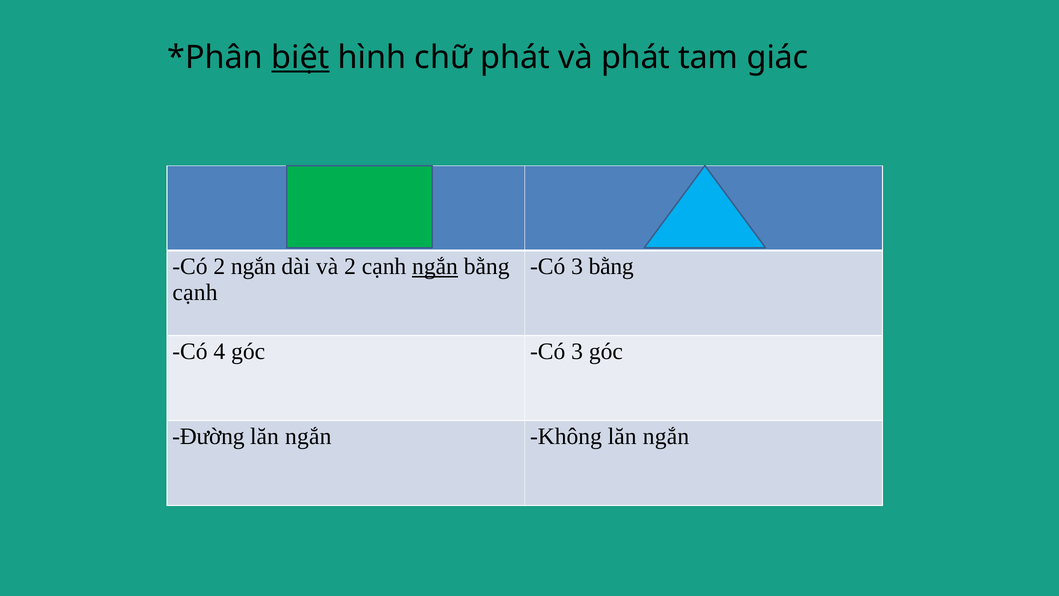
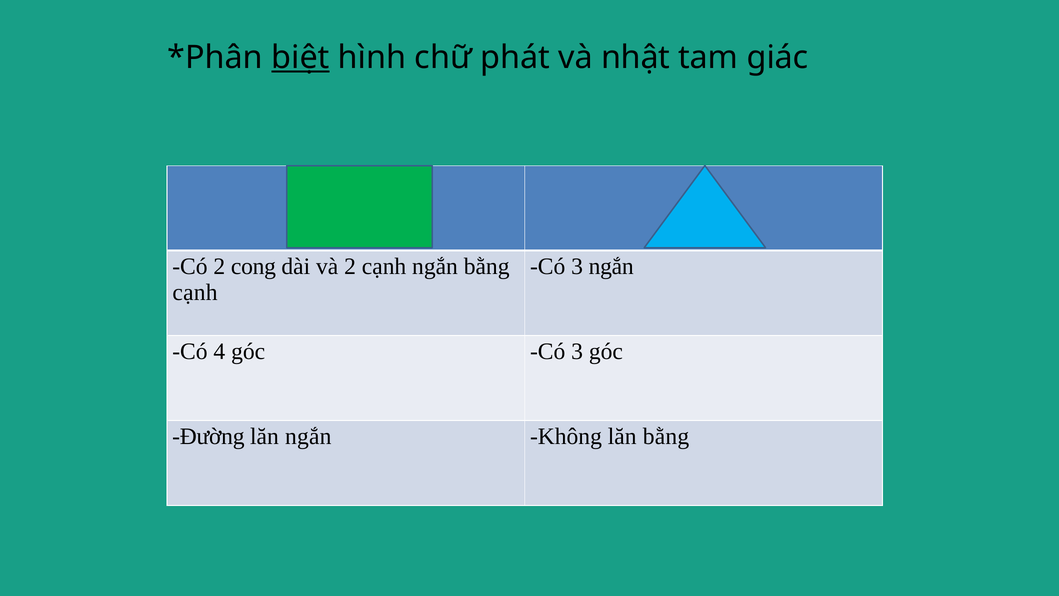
và phát: phát -> nhật
2 ngắn: ngắn -> cong
ngắn at (435, 266) underline: present -> none
3 bằng: bằng -> ngắn
Không lăn ngắn: ngắn -> bằng
